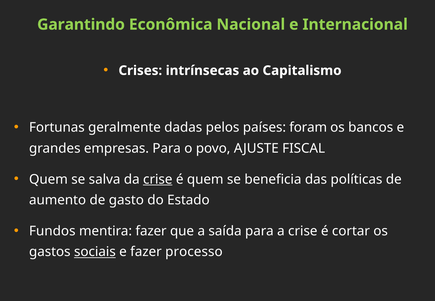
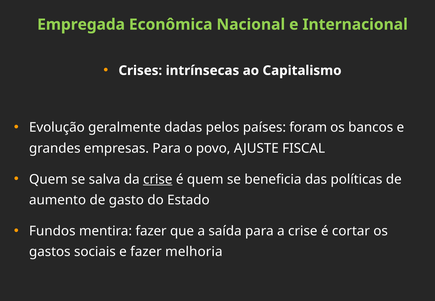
Garantindo: Garantindo -> Empregada
Fortunas: Fortunas -> Evolução
sociais underline: present -> none
processo: processo -> melhoria
